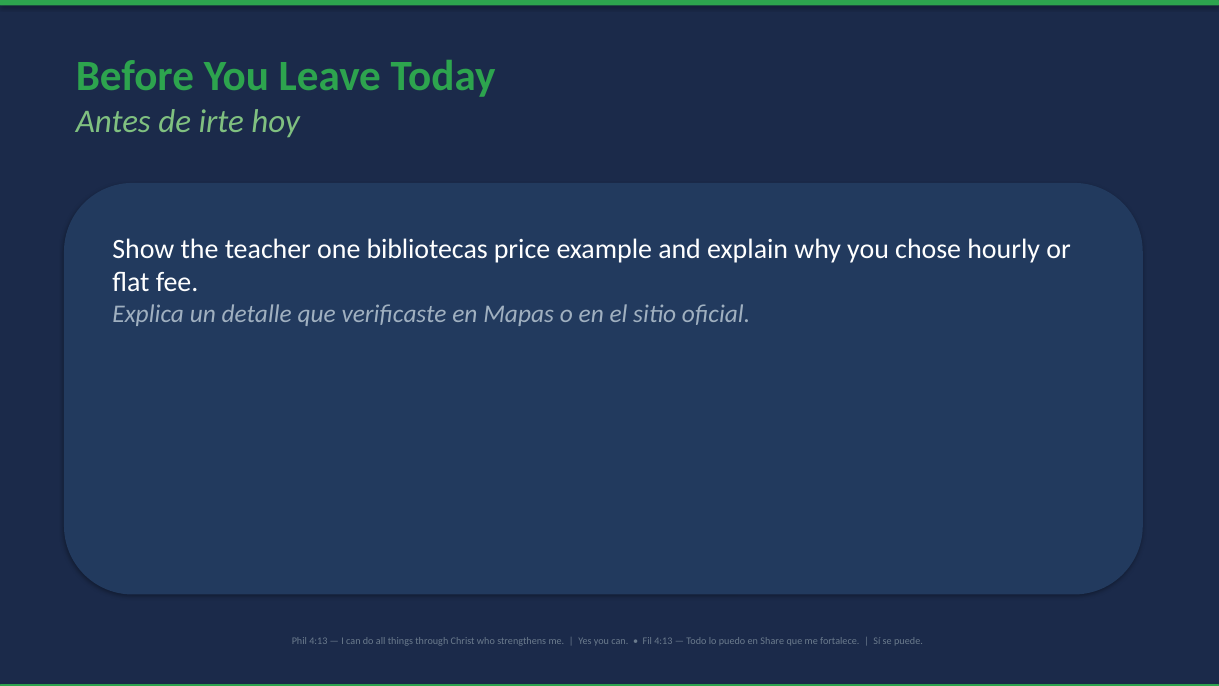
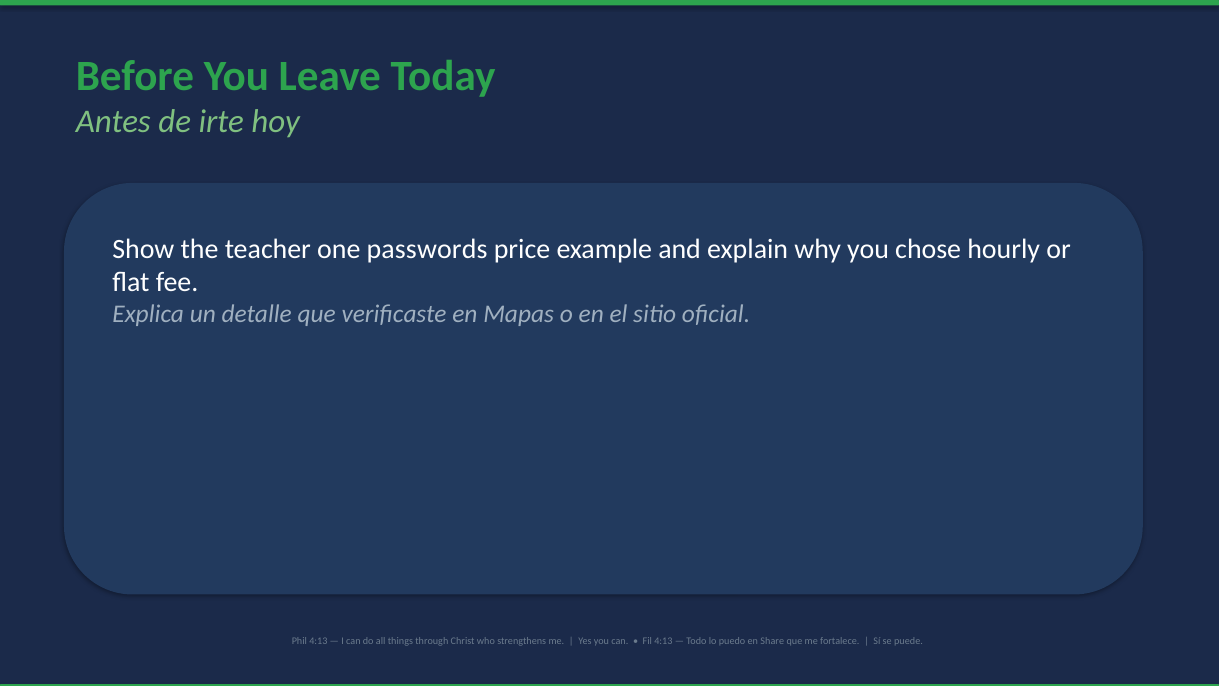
bibliotecas: bibliotecas -> passwords
